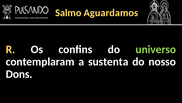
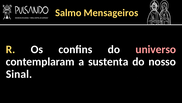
Aguardamos: Aguardamos -> Mensageiros
universo colour: light green -> pink
Dons: Dons -> Sinal
